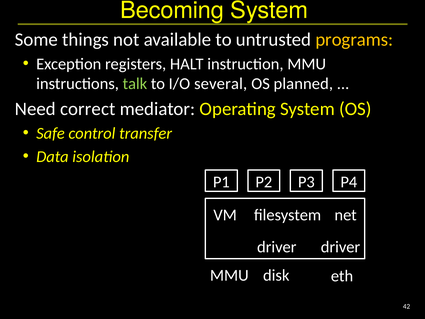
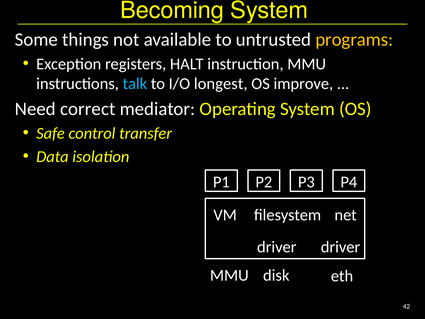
talk colour: light green -> light blue
several: several -> longest
planned: planned -> improve
